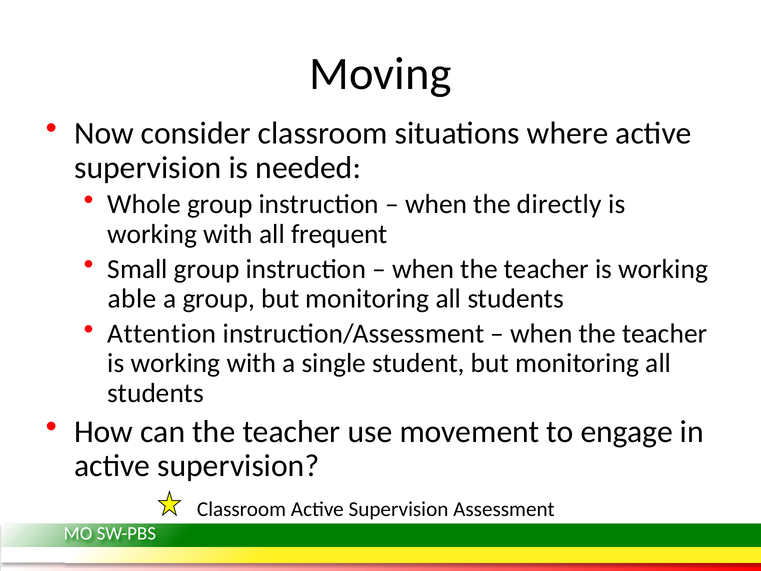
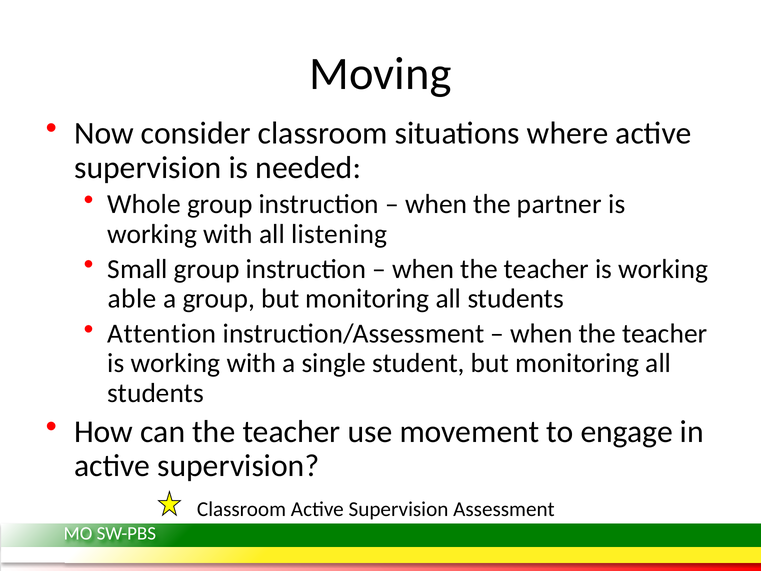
directly: directly -> partner
frequent: frequent -> listening
